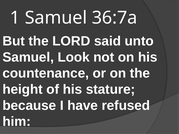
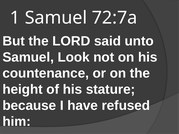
36:7a: 36:7a -> 72:7a
